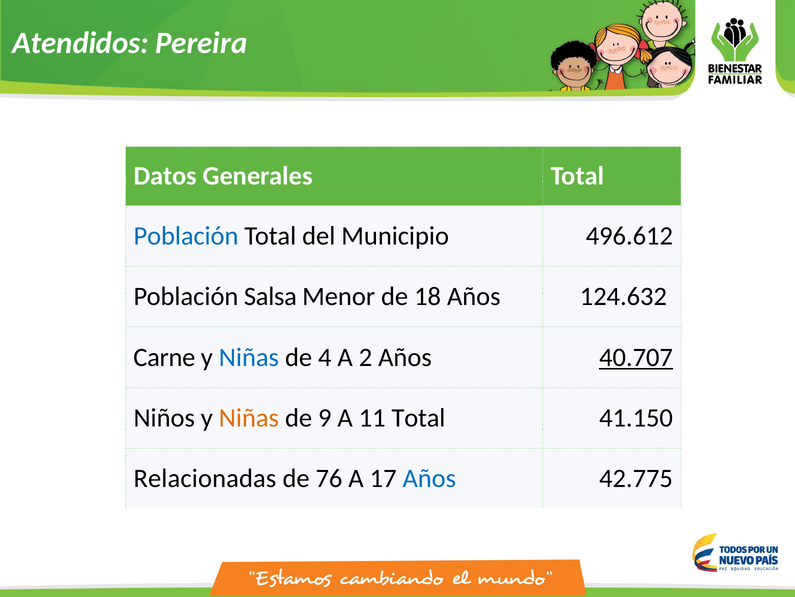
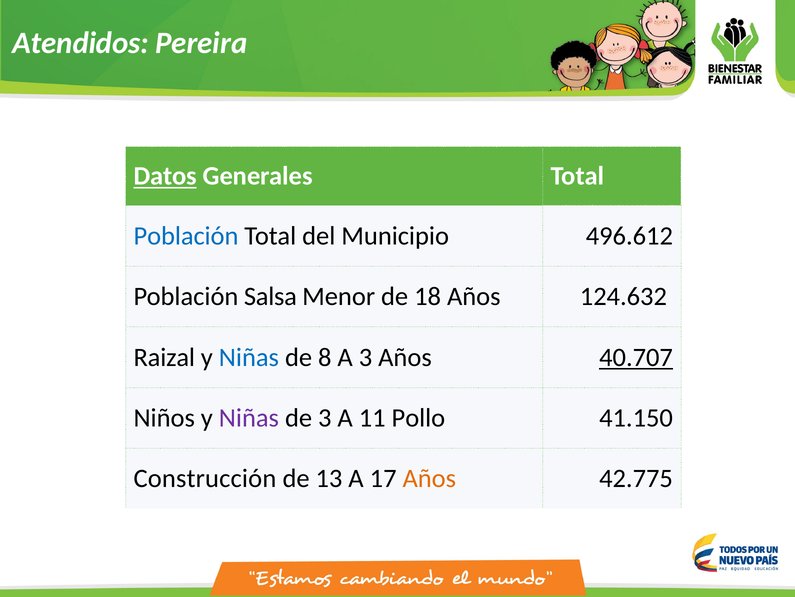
Datos underline: none -> present
Carne: Carne -> Raizal
4: 4 -> 8
A 2: 2 -> 3
Niñas at (249, 417) colour: orange -> purple
de 9: 9 -> 3
11 Total: Total -> Pollo
Relacionadas: Relacionadas -> Construcción
76: 76 -> 13
Años at (429, 478) colour: blue -> orange
